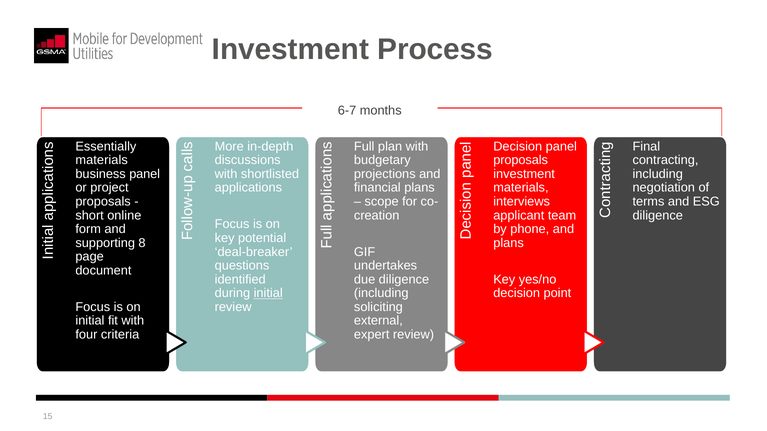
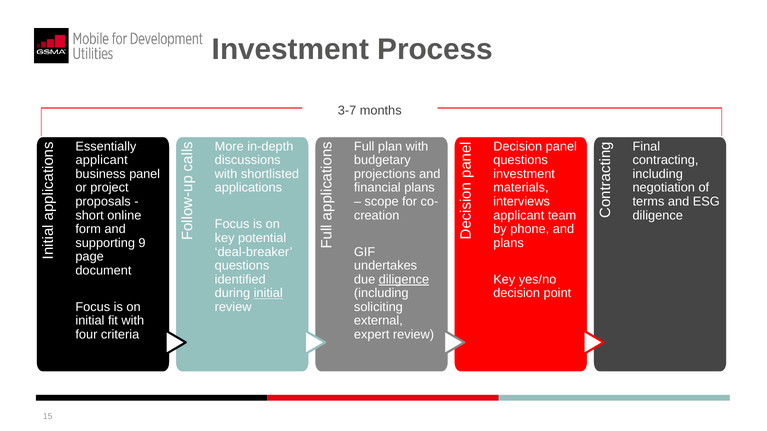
6-7: 6-7 -> 3-7
materials at (102, 160): materials -> applicant
proposals at (521, 160): proposals -> questions
8: 8 -> 9
diligence at (404, 280) underline: none -> present
